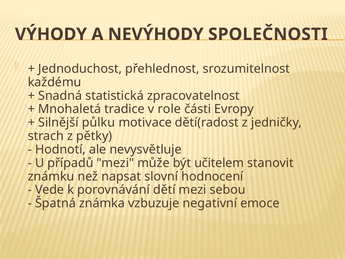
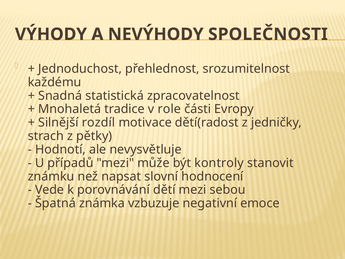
půlku: půlku -> rozdíl
učitelem: učitelem -> kontroly
